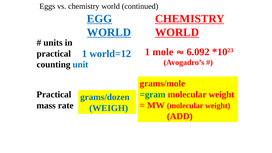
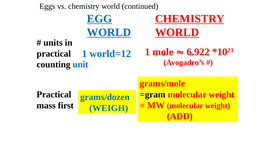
6.092: 6.092 -> 6.922
=gram colour: green -> black
rate: rate -> first
